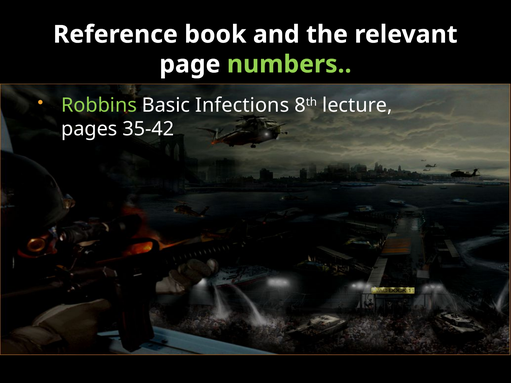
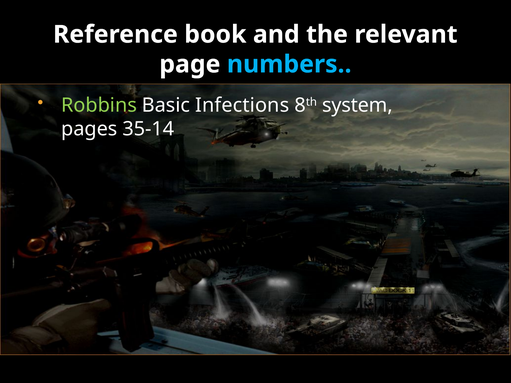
numbers colour: light green -> light blue
lecture: lecture -> system
35-42: 35-42 -> 35-14
